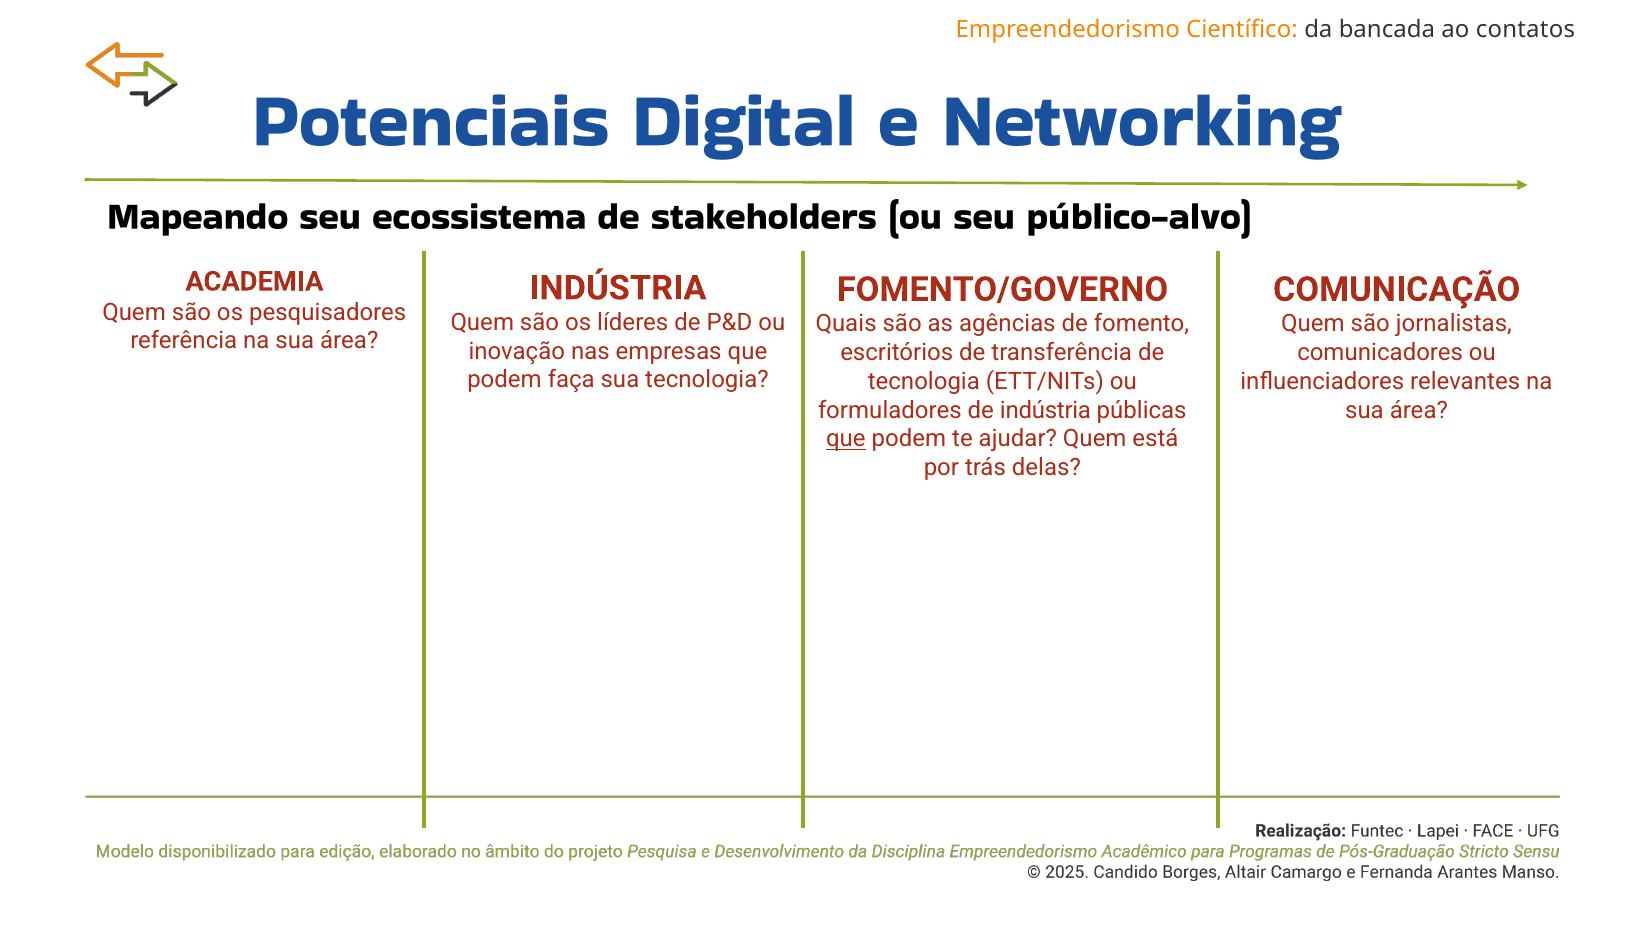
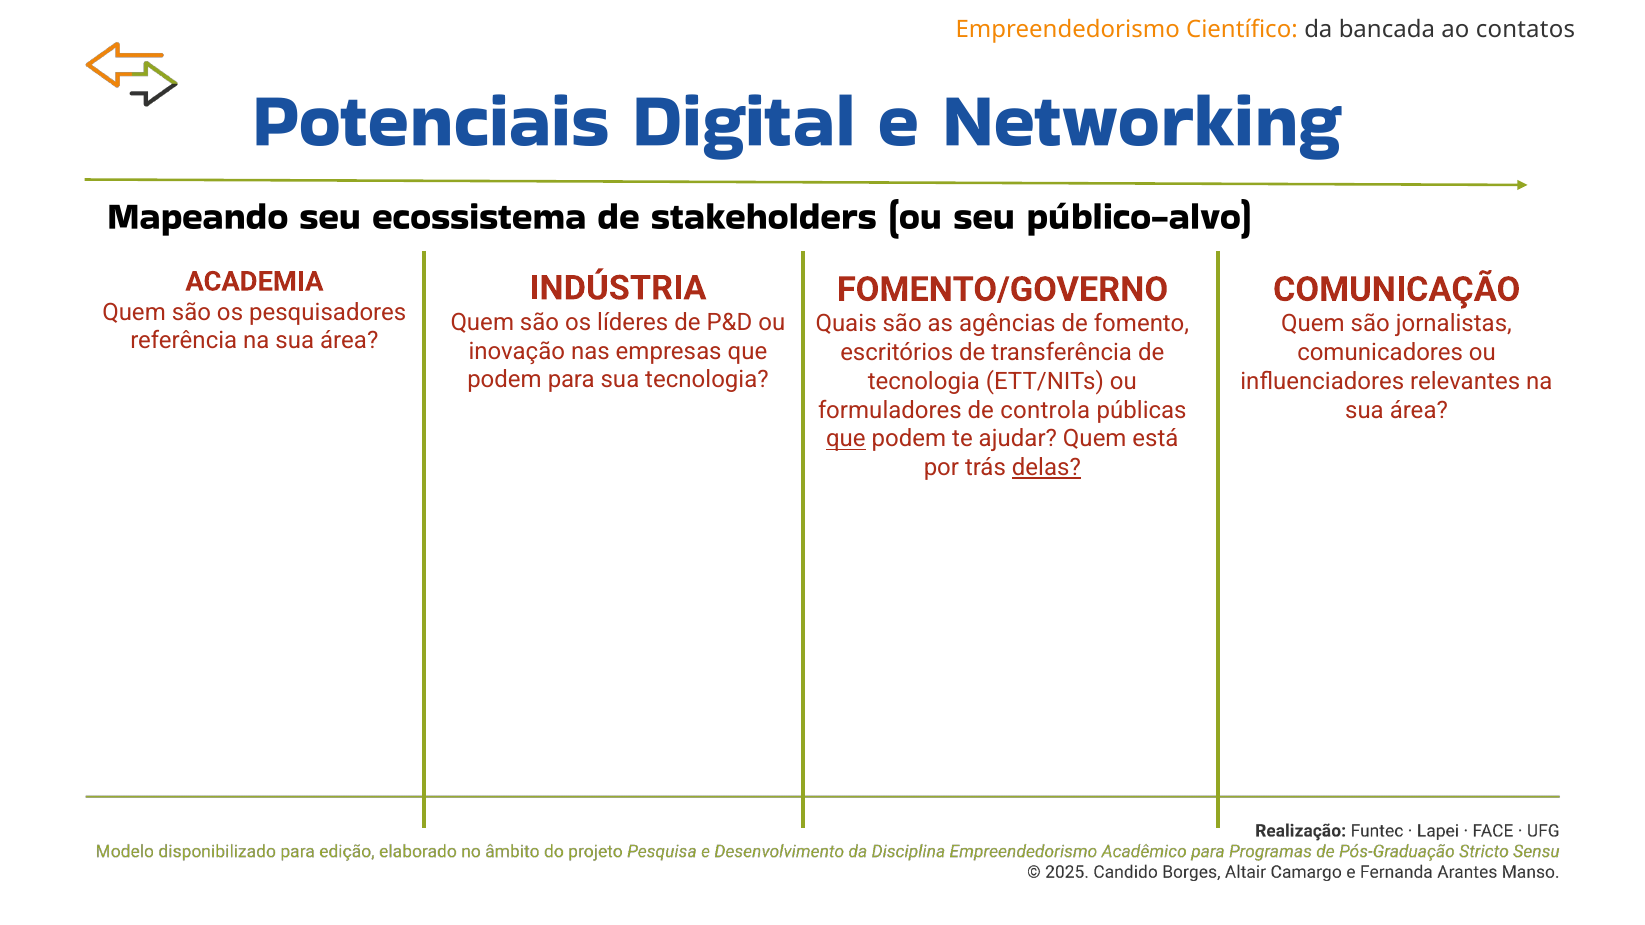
faça: faça -> para
de indústria: indústria -> controla
delas underline: none -> present
